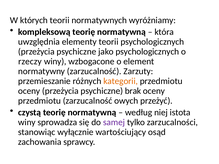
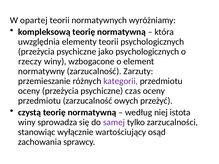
których: których -> opartej
kategorii colour: orange -> purple
brak: brak -> czas
